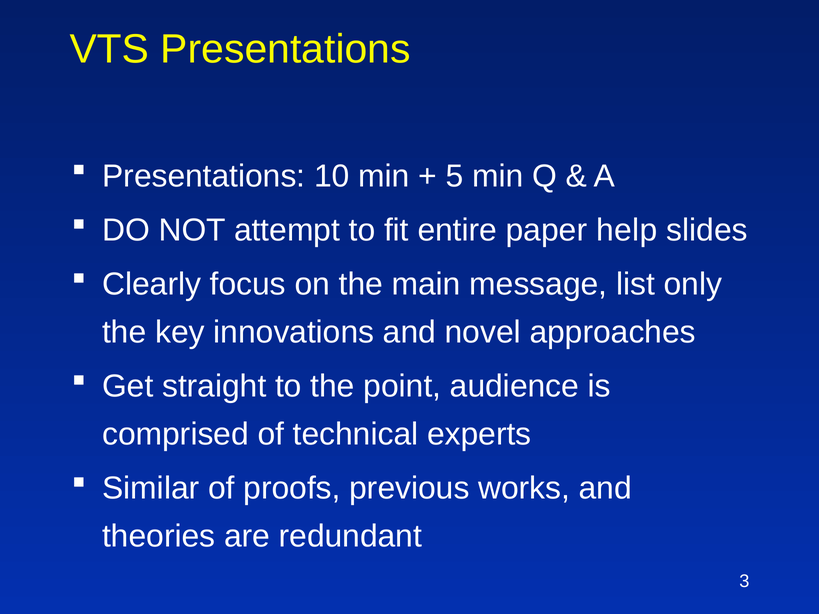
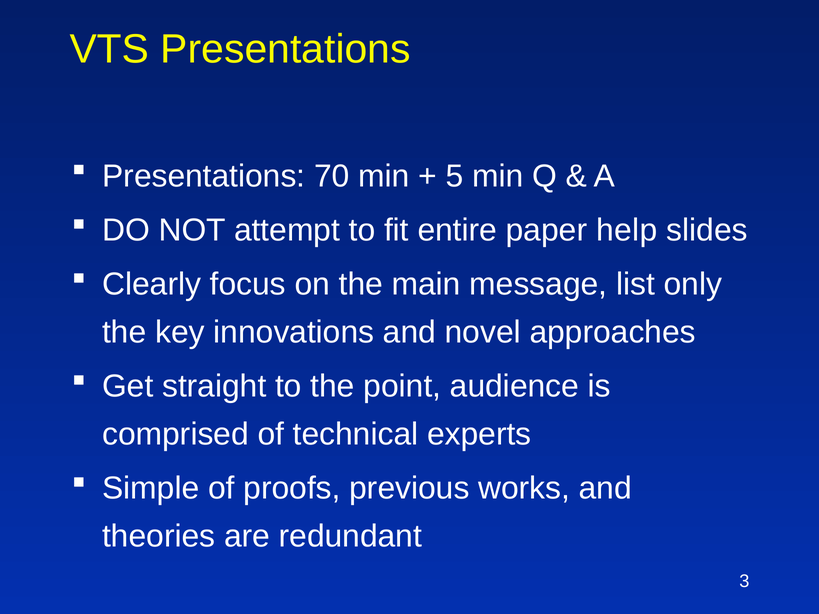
10: 10 -> 70
Similar: Similar -> Simple
